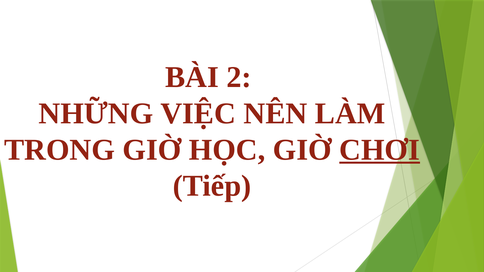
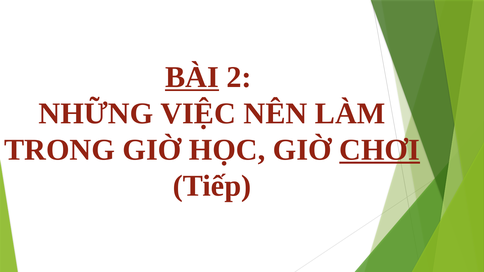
BÀI underline: none -> present
